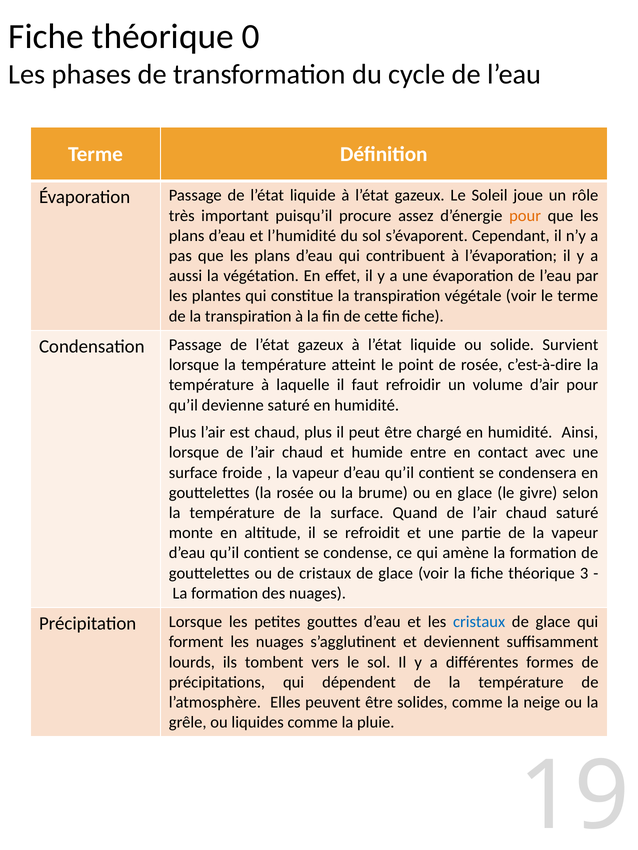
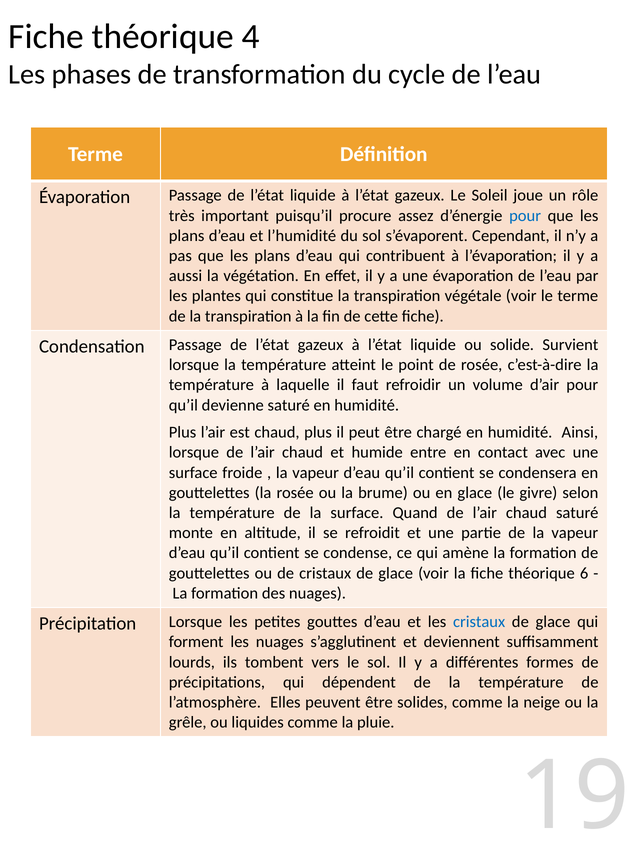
0: 0 -> 4
pour at (525, 216) colour: orange -> blue
3: 3 -> 6
